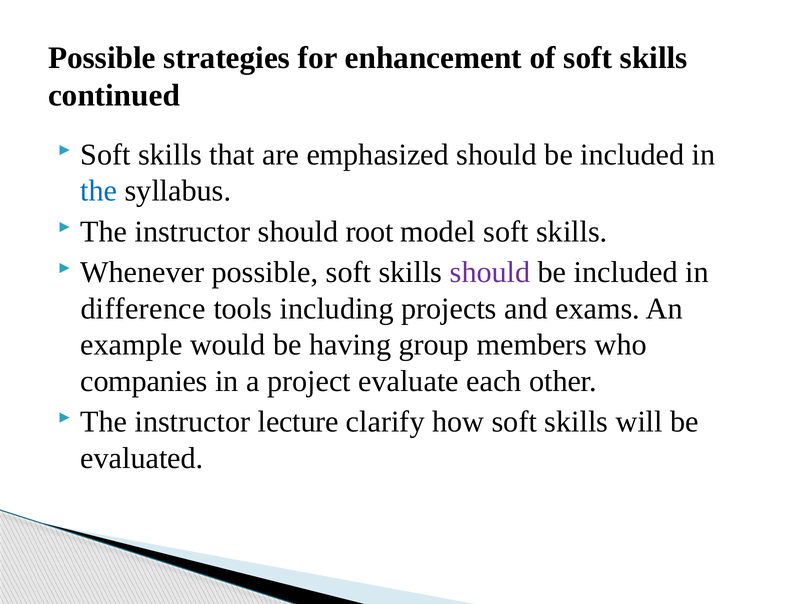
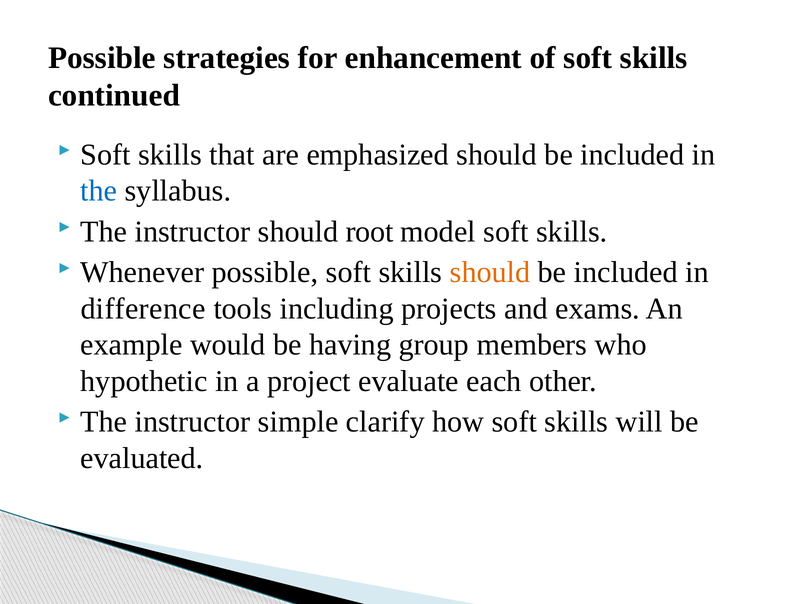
should at (490, 272) colour: purple -> orange
companies: companies -> hypothetic
lecture: lecture -> simple
